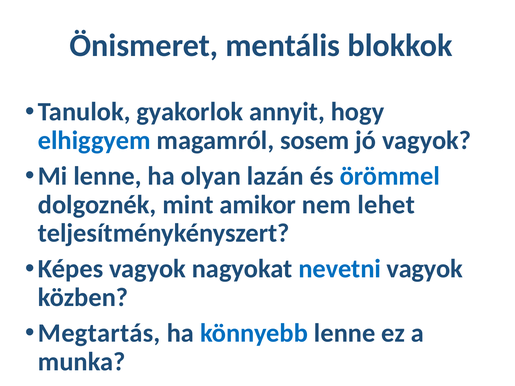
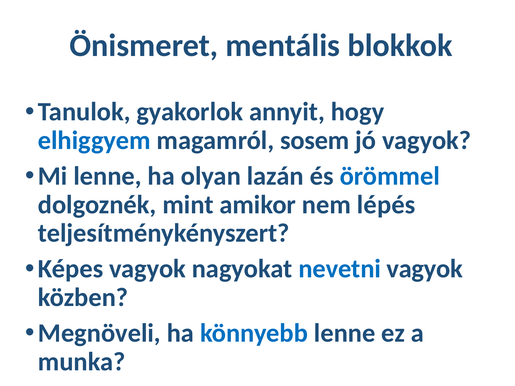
lehet: lehet -> lépés
Megtartás: Megtartás -> Megnöveli
